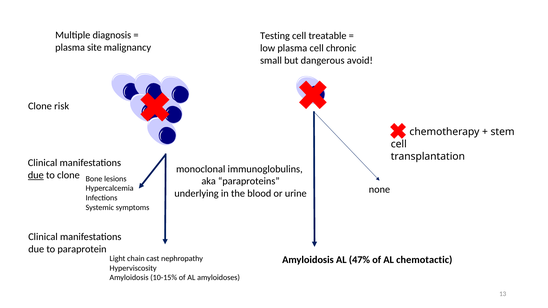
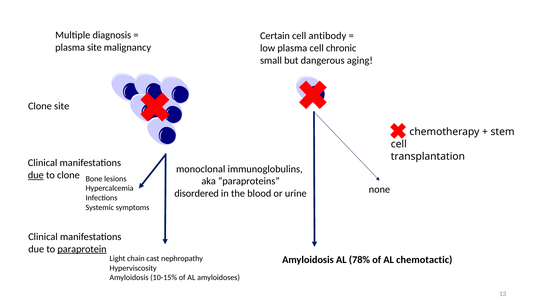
Testing: Testing -> Certain
treatable: treatable -> antibody
avoid: avoid -> aging
Clone risk: risk -> site
underlying: underlying -> disordered
paraprotein underline: none -> present
47%: 47% -> 78%
